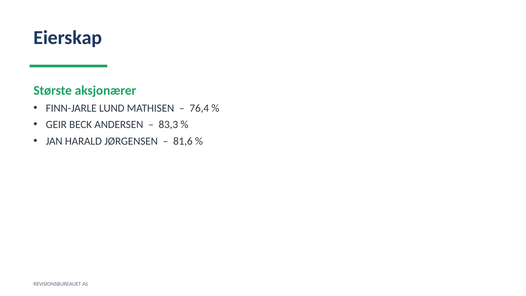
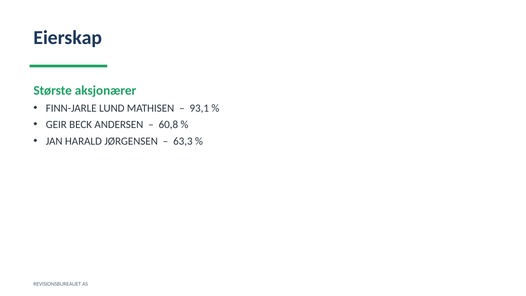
76,4: 76,4 -> 93,1
83,3: 83,3 -> 60,8
81,6: 81,6 -> 63,3
